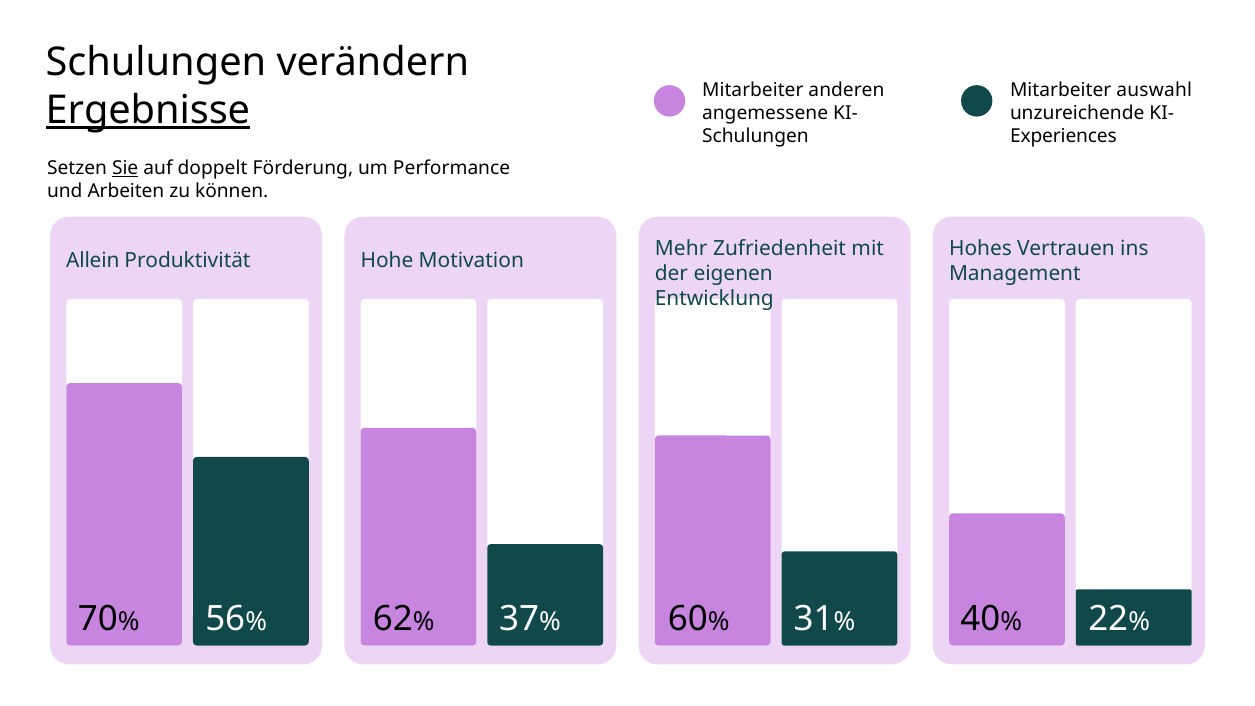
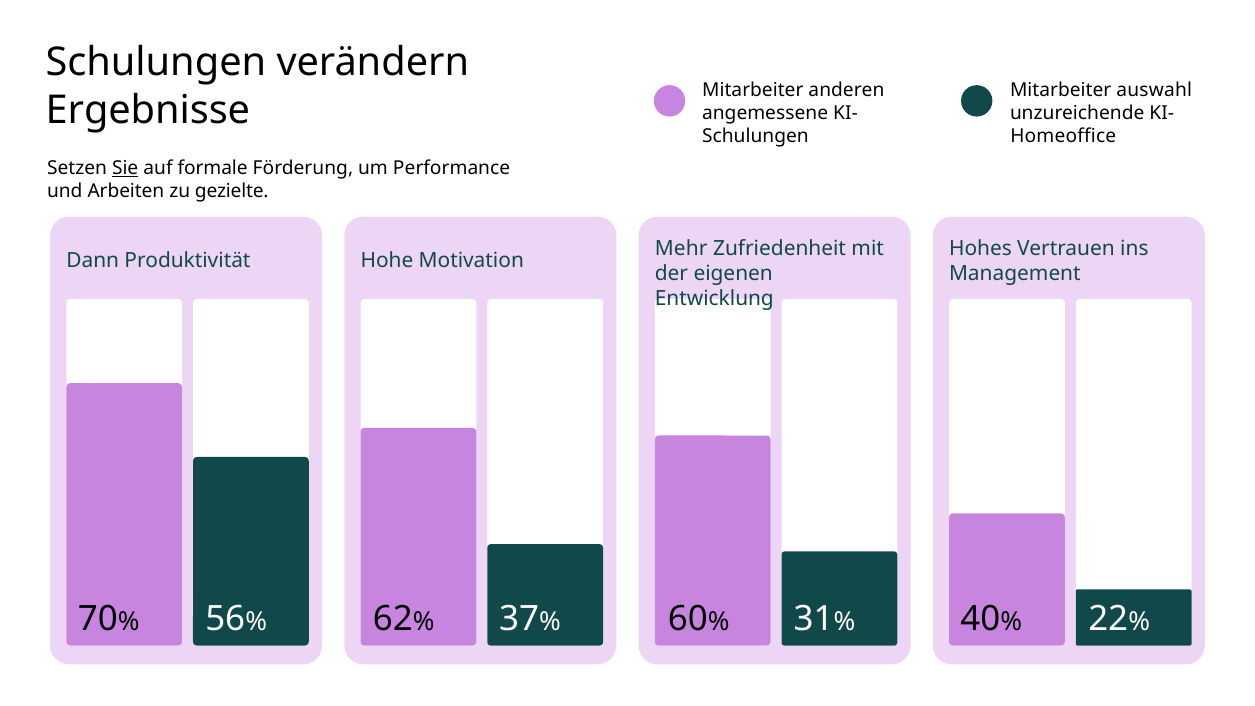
Ergebnisse underline: present -> none
Experiences: Experiences -> Homeoffice
doppelt: doppelt -> formale
können: können -> gezielte
Allein: Allein -> Dann
